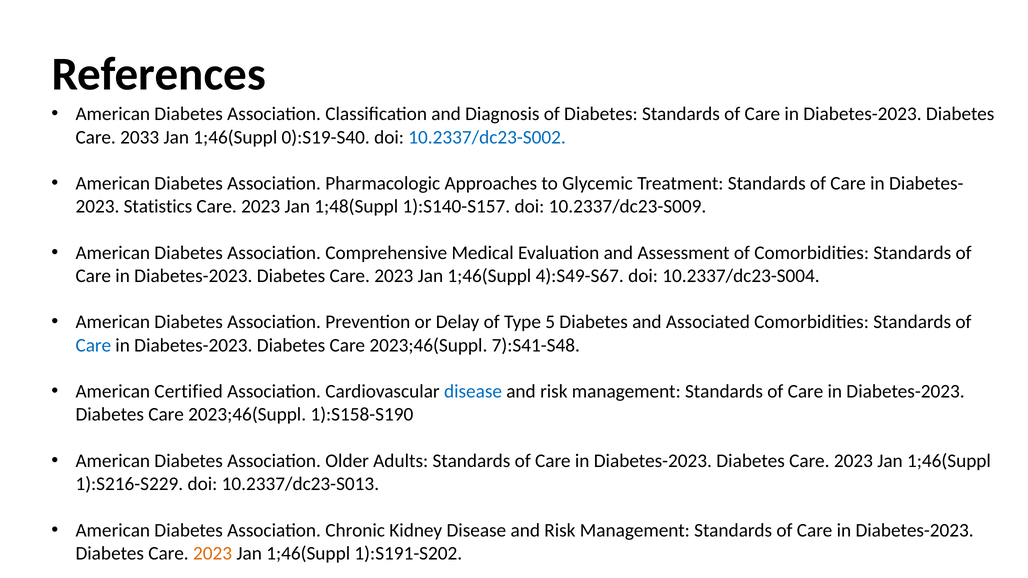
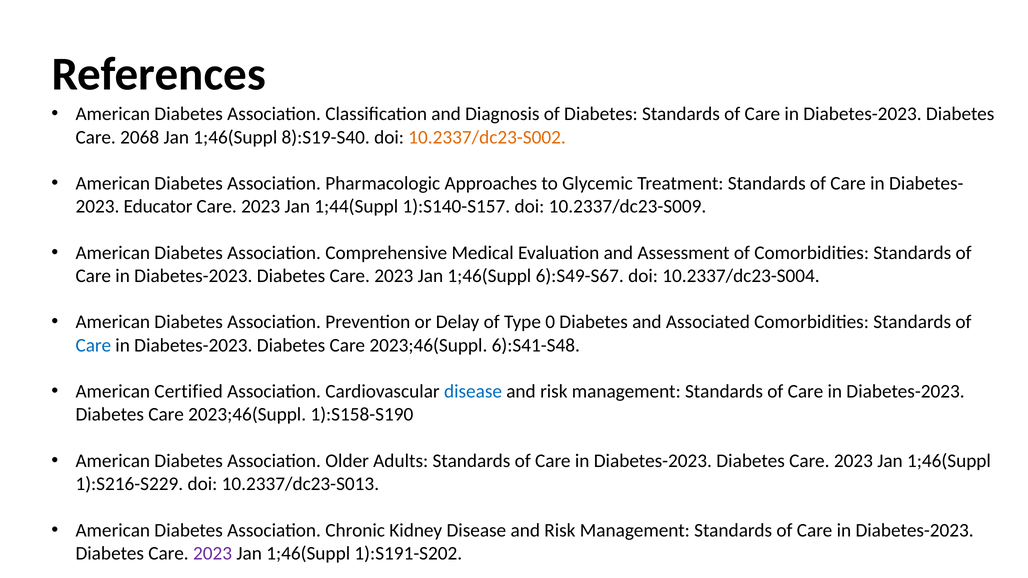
2033: 2033 -> 2068
0):S19-S40: 0):S19-S40 -> 8):S19-S40
10.2337/dc23-S002 colour: blue -> orange
Statistics: Statistics -> Educator
1;48(Suppl: 1;48(Suppl -> 1;44(Suppl
4):S49-S67: 4):S49-S67 -> 6):S49-S67
5: 5 -> 0
7):S41-S48: 7):S41-S48 -> 6):S41-S48
2023 at (213, 554) colour: orange -> purple
